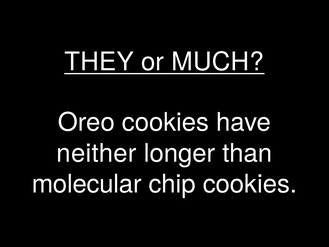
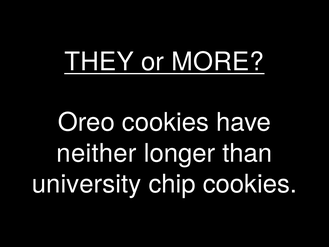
MUCH: MUCH -> MORE
molecular: molecular -> university
